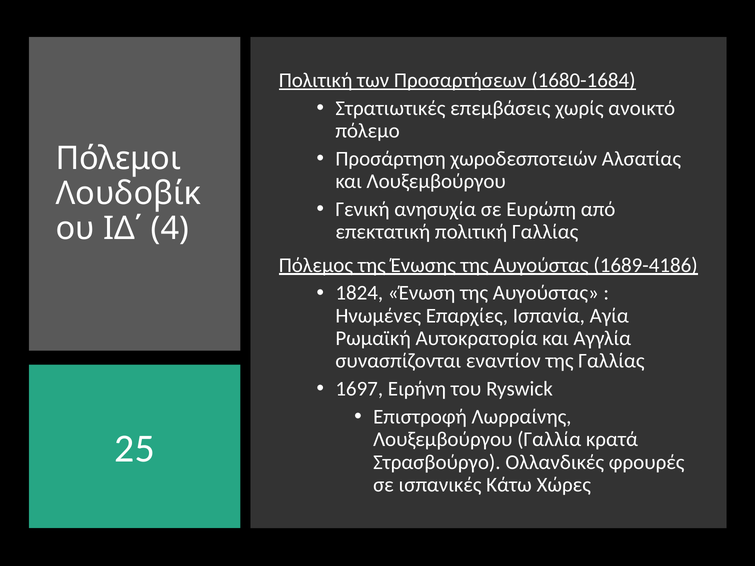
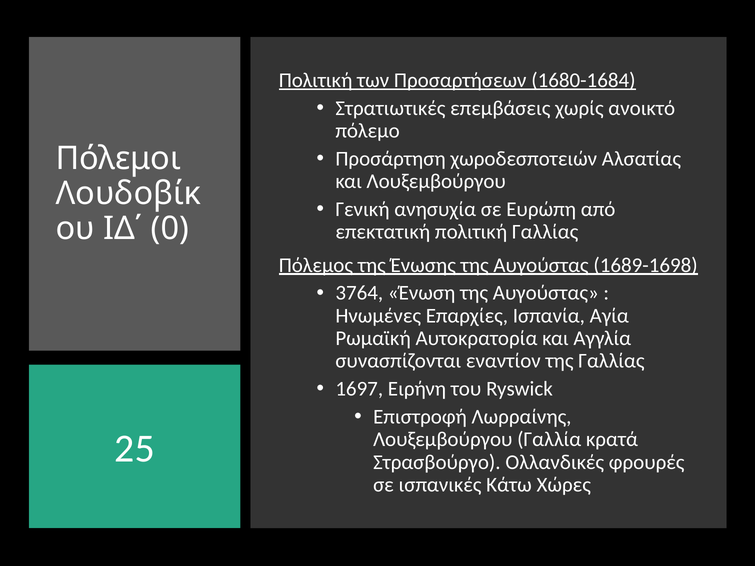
4: 4 -> 0
1689-4186: 1689-4186 -> 1689-1698
1824: 1824 -> 3764
